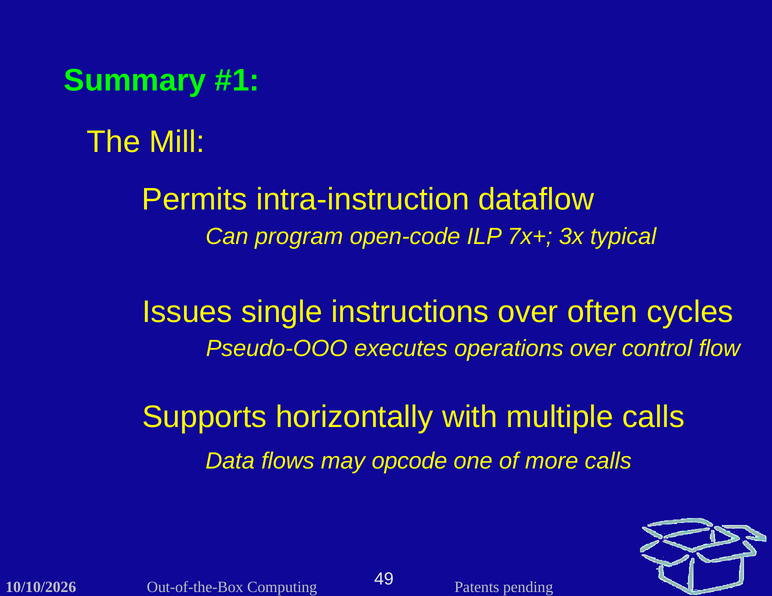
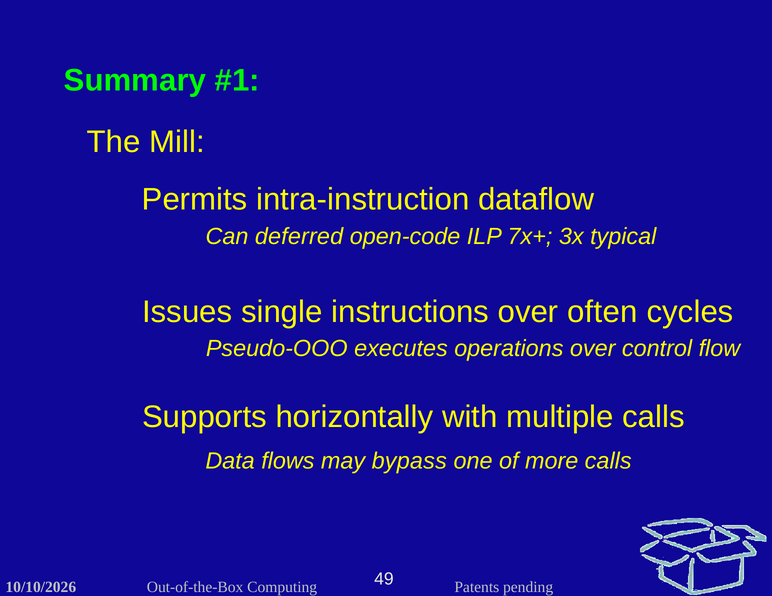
program: program -> deferred
opcode: opcode -> bypass
